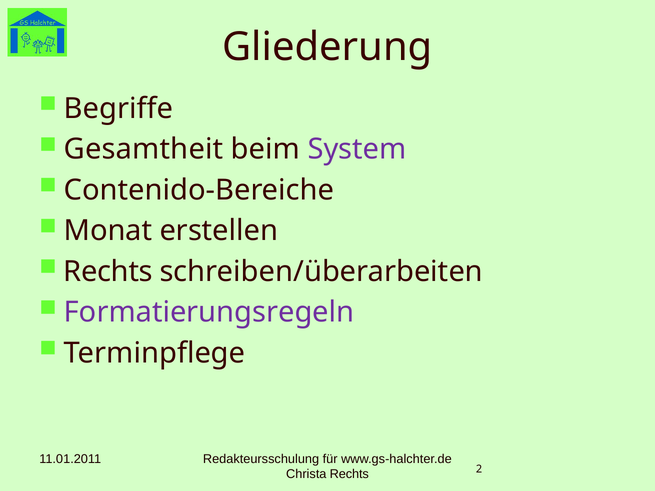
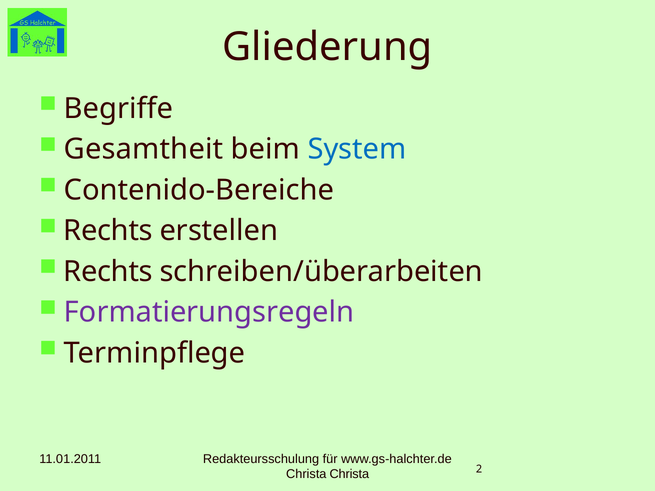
System colour: purple -> blue
Monat at (108, 231): Monat -> Rechts
Christa Rechts: Rechts -> Christa
